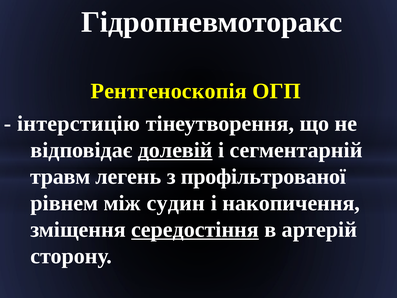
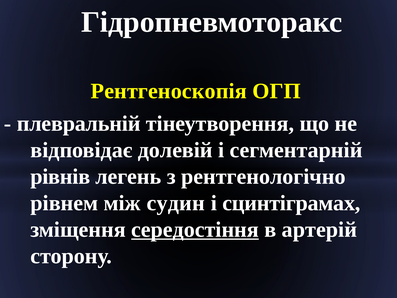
інтерстицію: інтерстицію -> плевральній
долевій underline: present -> none
травм: травм -> рівнів
профільтрованої: профільтрованої -> рентгенологічно
накопичення: накопичення -> сцинтіграмах
